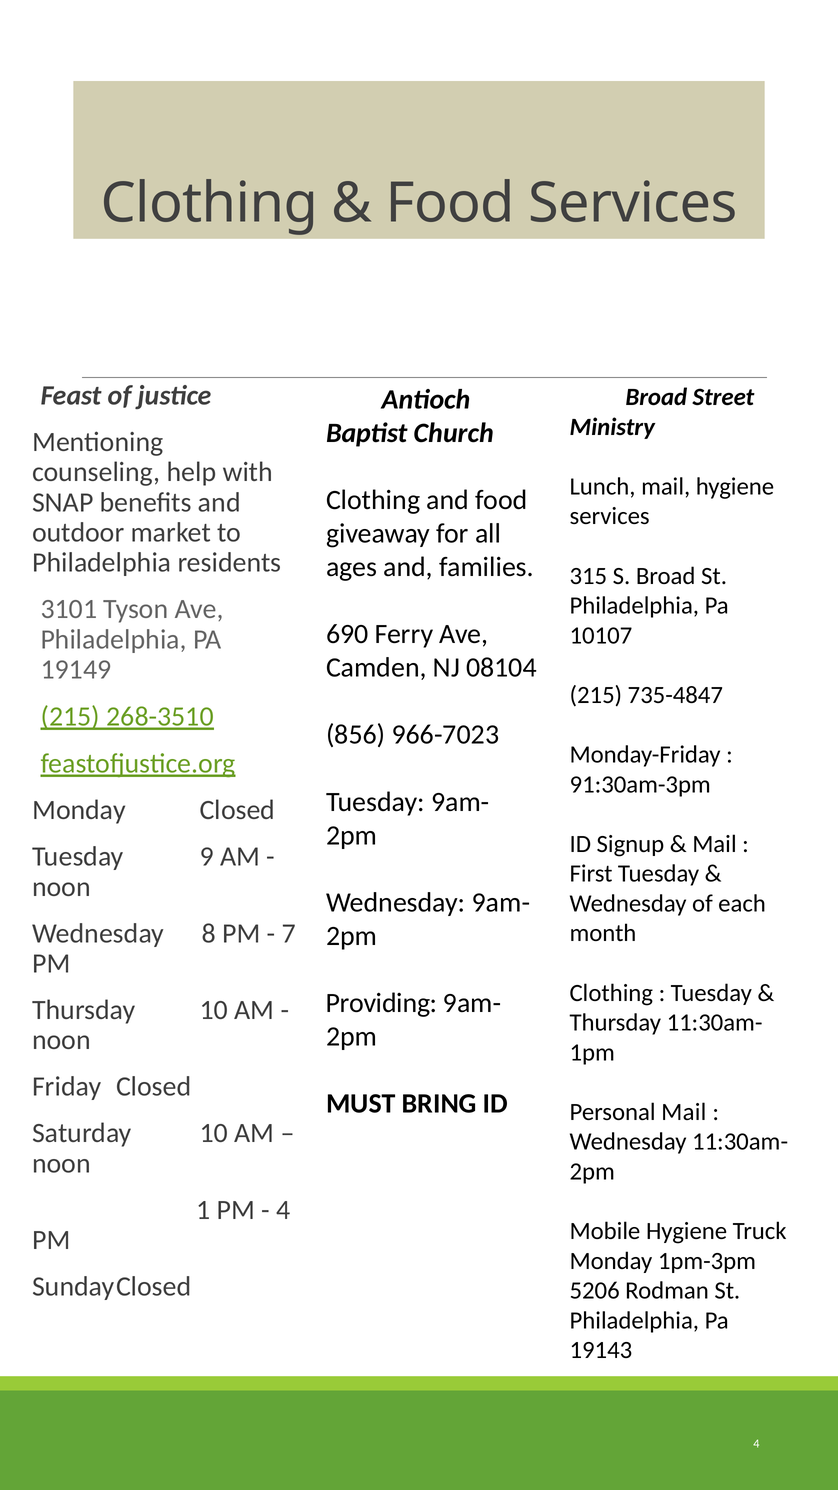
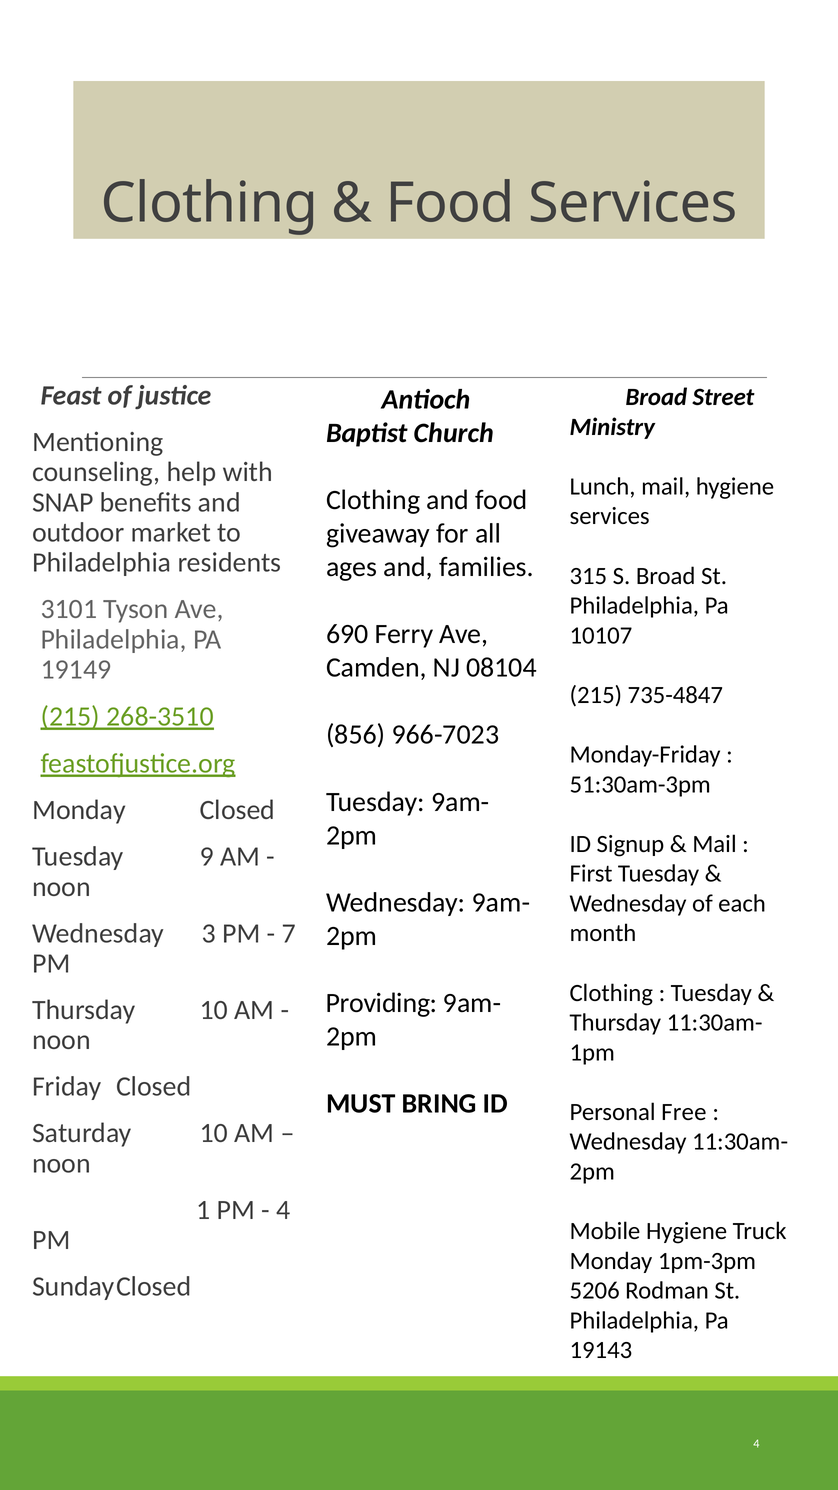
91:30am-3pm: 91:30am-3pm -> 51:30am-3pm
8: 8 -> 3
Personal Mail: Mail -> Free
